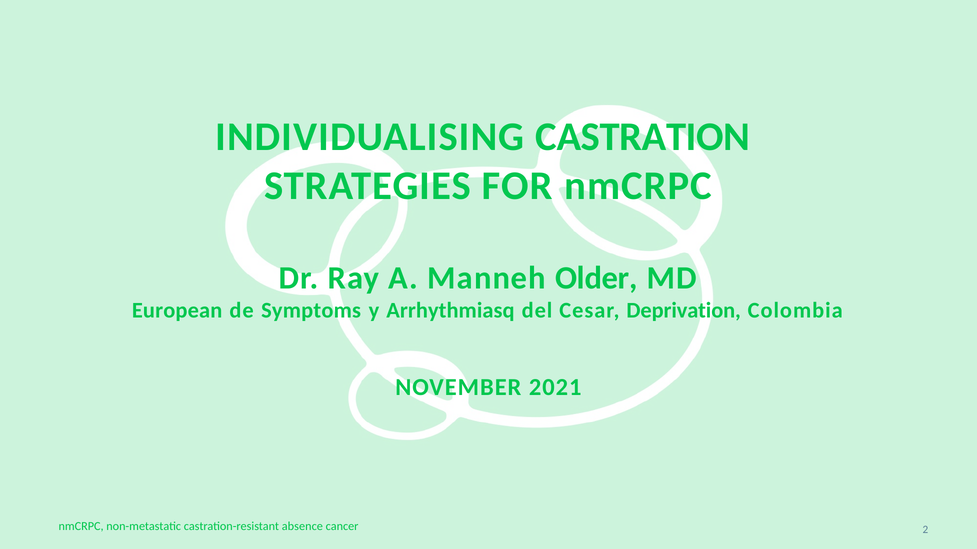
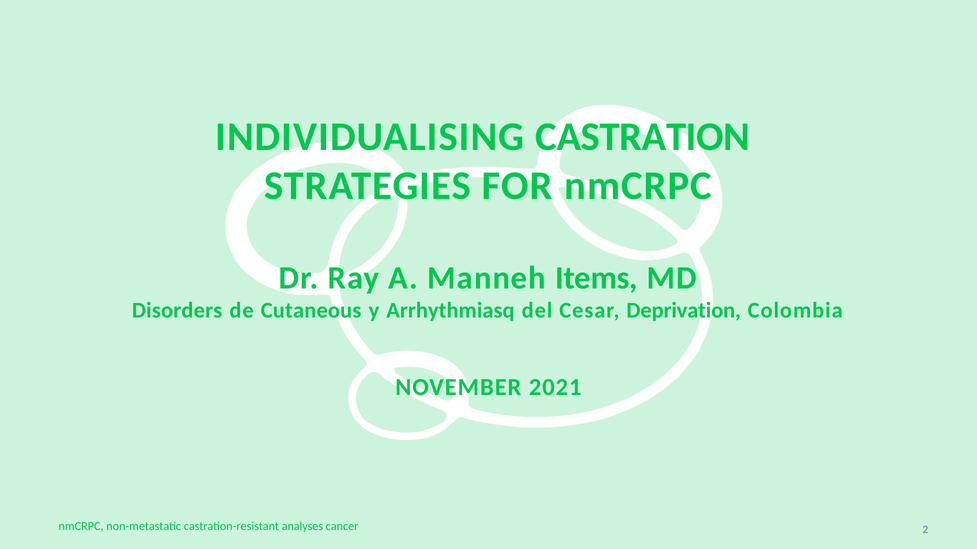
Older: Older -> Items
European: European -> Disorders
Symptoms: Symptoms -> Cutaneous
absence: absence -> analyses
